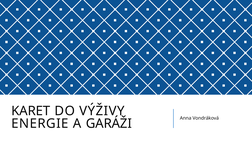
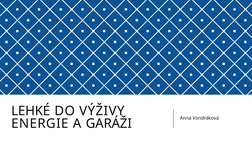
KARET: KARET -> LEHKÉ
